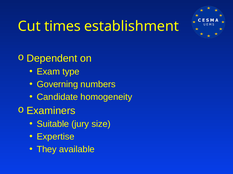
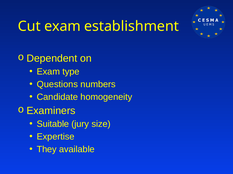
Cut times: times -> exam
Governing: Governing -> Questions
